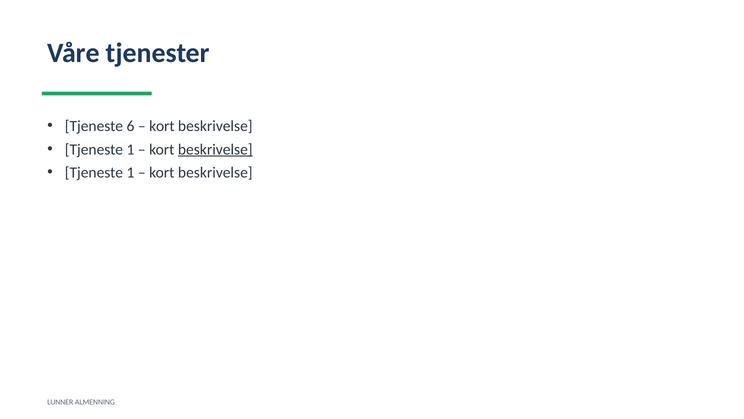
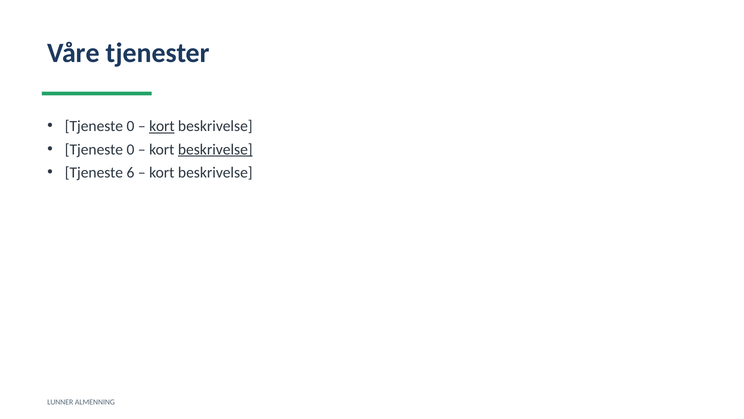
6 at (130, 126): 6 -> 0
kort at (162, 126) underline: none -> present
1 at (130, 149): 1 -> 0
1 at (130, 173): 1 -> 6
